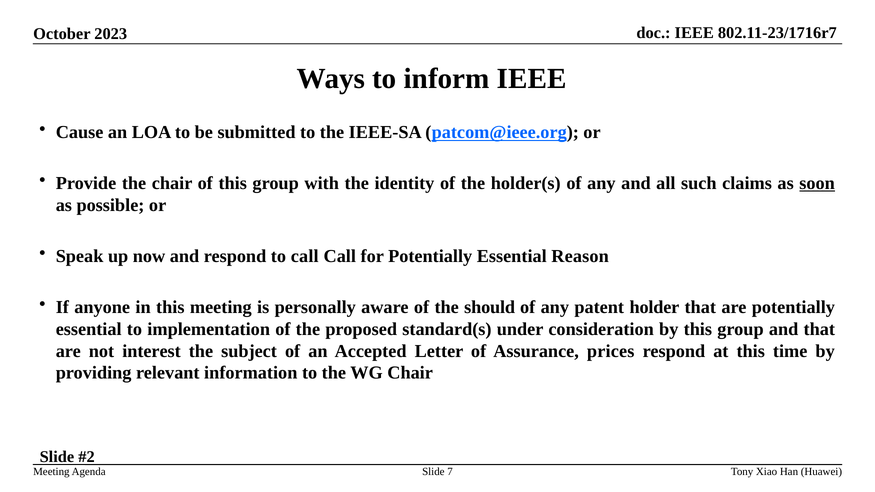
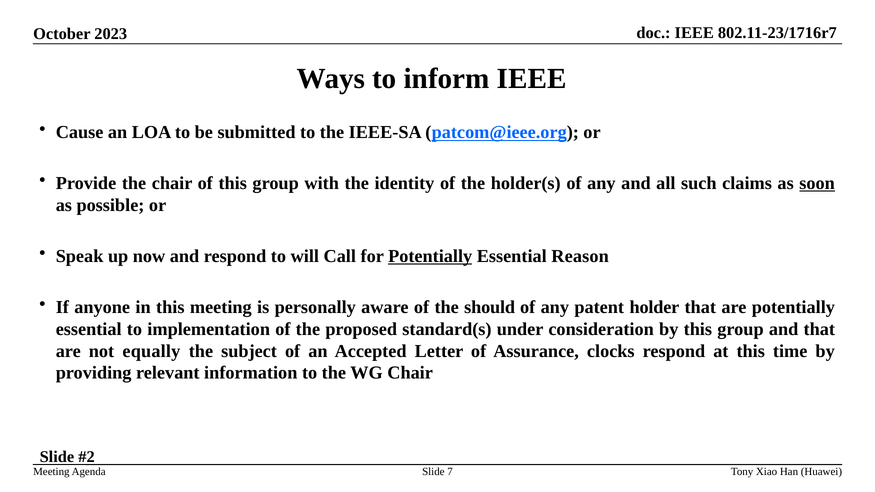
to call: call -> will
Potentially at (430, 256) underline: none -> present
interest: interest -> equally
prices: prices -> clocks
